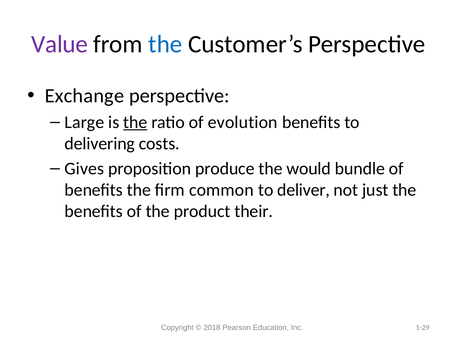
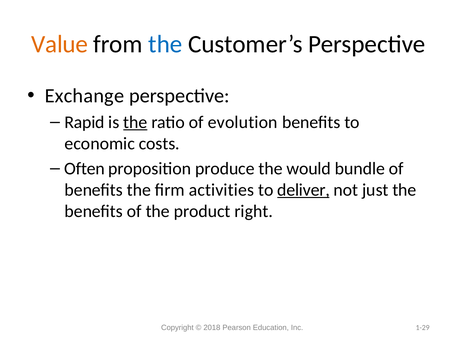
Value colour: purple -> orange
Large: Large -> Rapid
delivering: delivering -> economic
Gives: Gives -> Often
common: common -> activities
deliver underline: none -> present
their: their -> right
